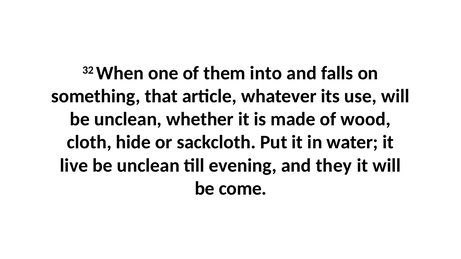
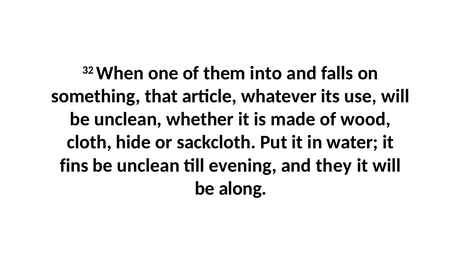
live: live -> fins
come: come -> along
